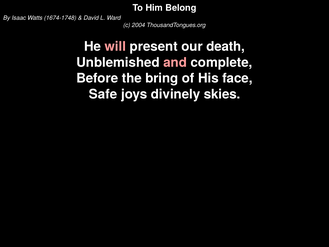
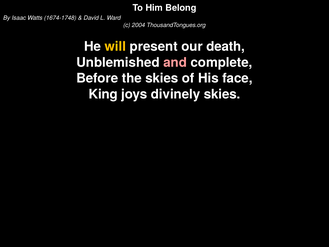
will colour: pink -> yellow
the bring: bring -> skies
Safe: Safe -> King
